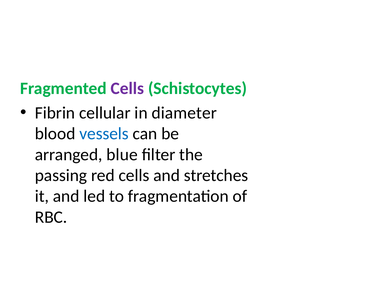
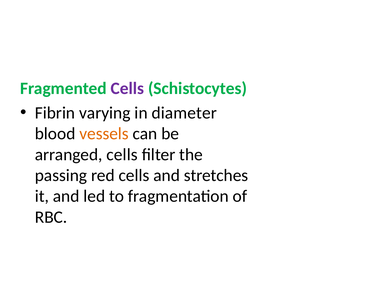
cellular: cellular -> varying
vessels colour: blue -> orange
arranged blue: blue -> cells
